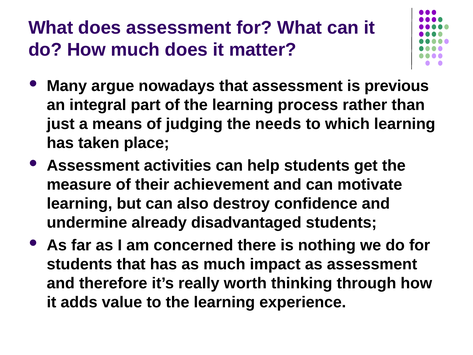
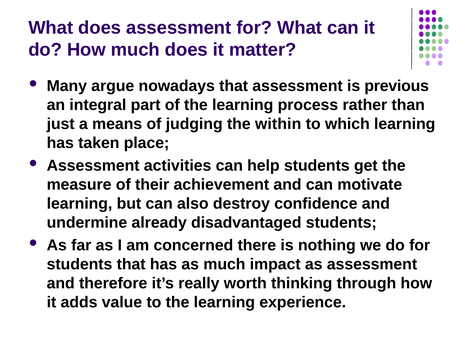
needs: needs -> within
